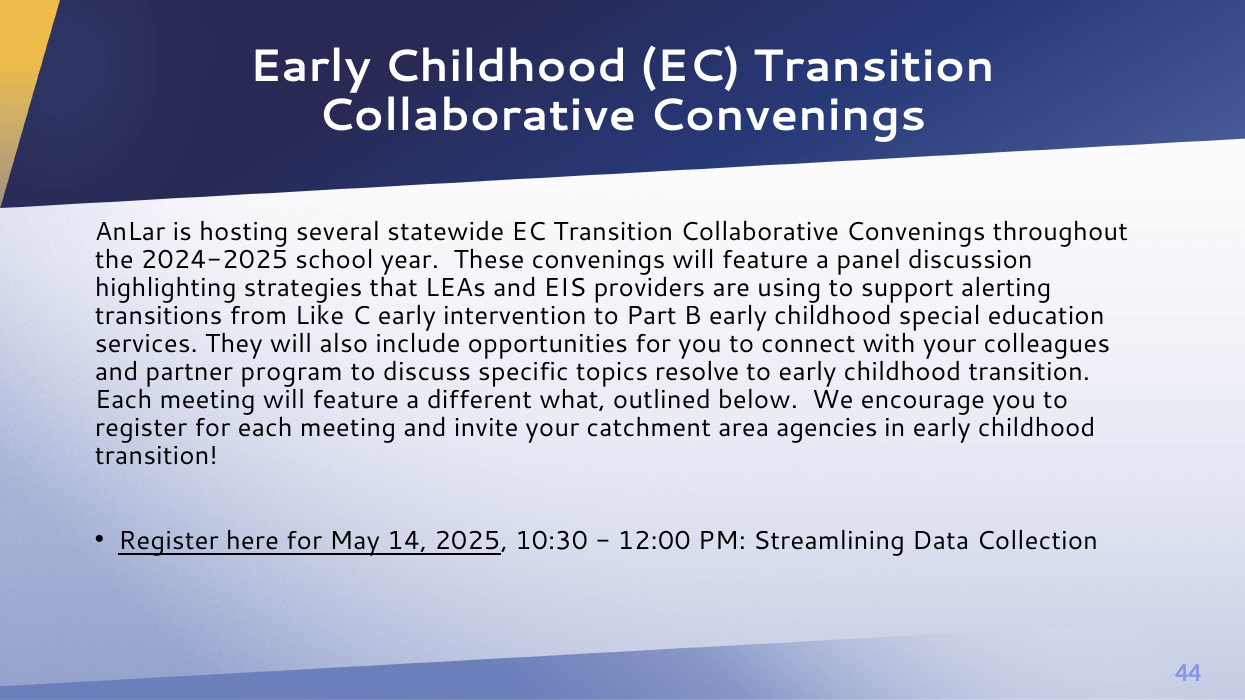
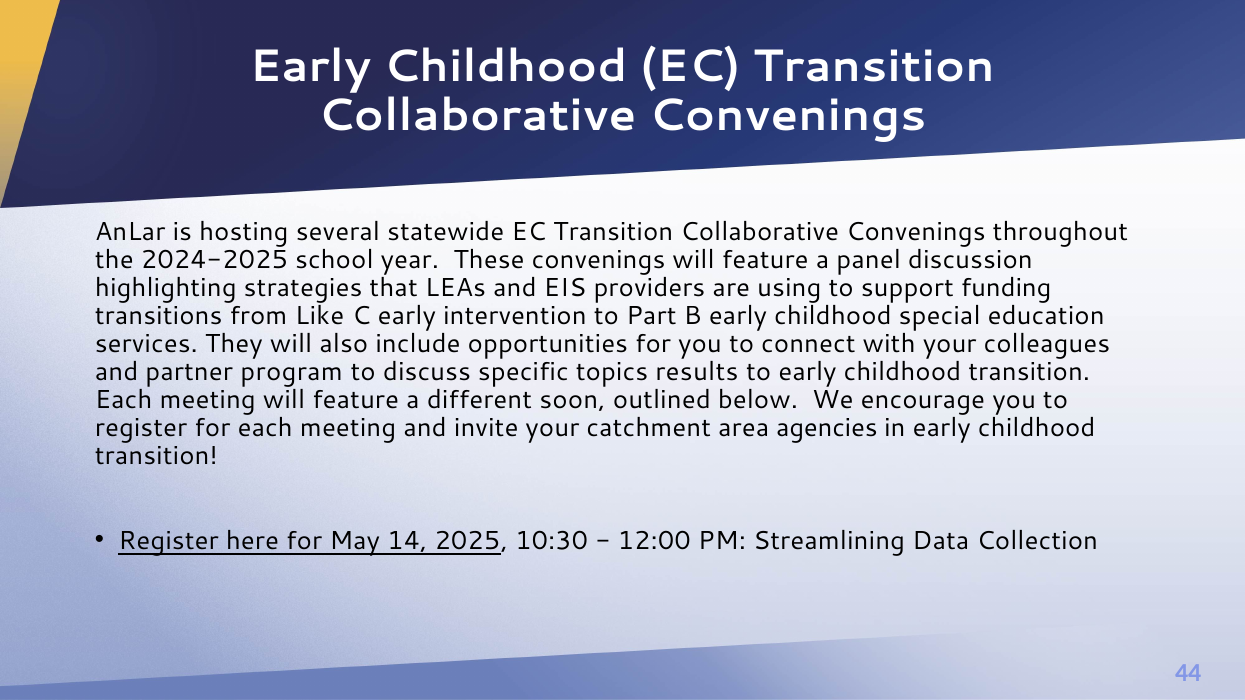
alerting: alerting -> funding
resolve: resolve -> results
what: what -> soon
